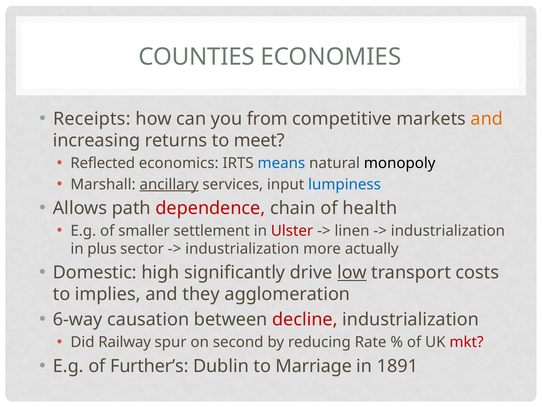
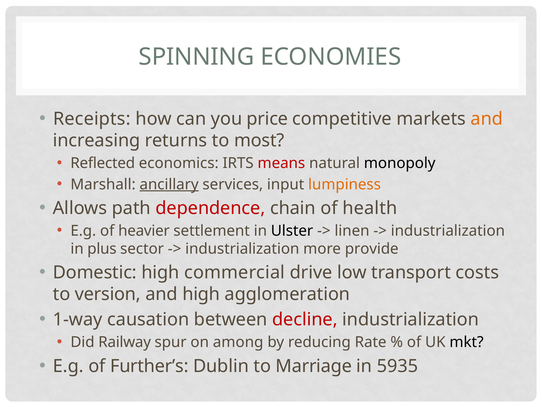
COUNTIES: COUNTIES -> SPINNING
from: from -> price
meet: meet -> most
means colour: blue -> red
lumpiness colour: blue -> orange
smaller: smaller -> heavier
Ulster colour: red -> black
actually: actually -> provide
significantly: significantly -> commercial
low underline: present -> none
implies: implies -> version
and they: they -> high
6-way: 6-way -> 1-way
second: second -> among
mkt colour: red -> black
1891: 1891 -> 5935
